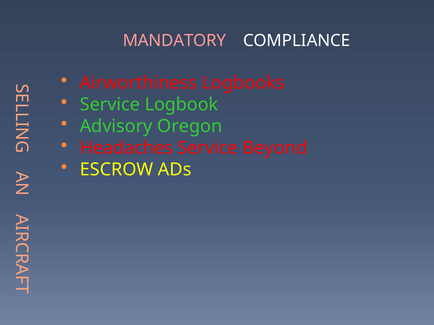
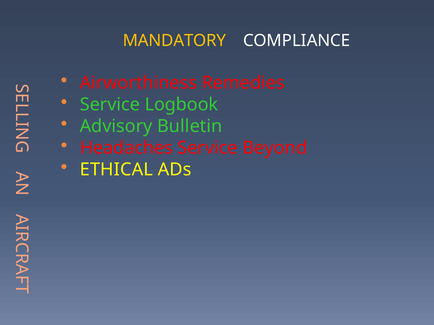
MANDATORY colour: pink -> yellow
Logbooks: Logbooks -> Remedies
Oregon: Oregon -> Bulletin
ESCROW: ESCROW -> ETHICAL
